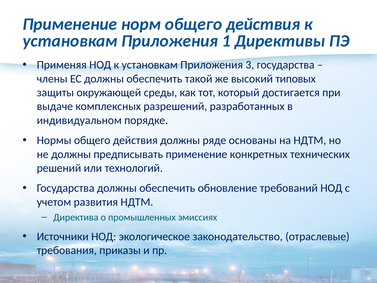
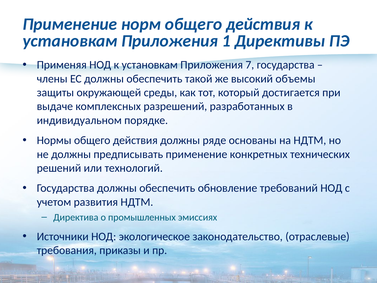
3: 3 -> 7
типовых: типовых -> объемы
